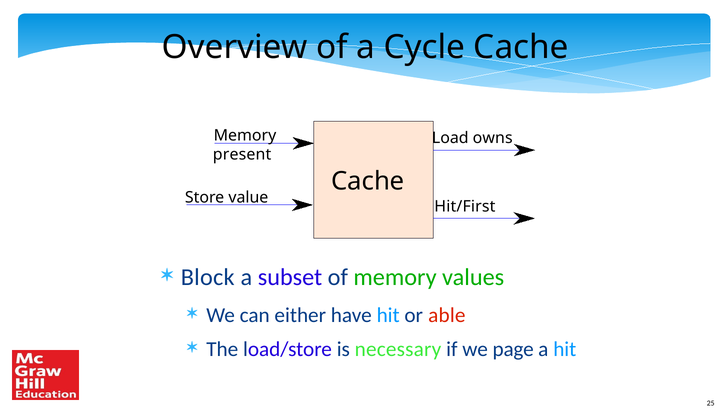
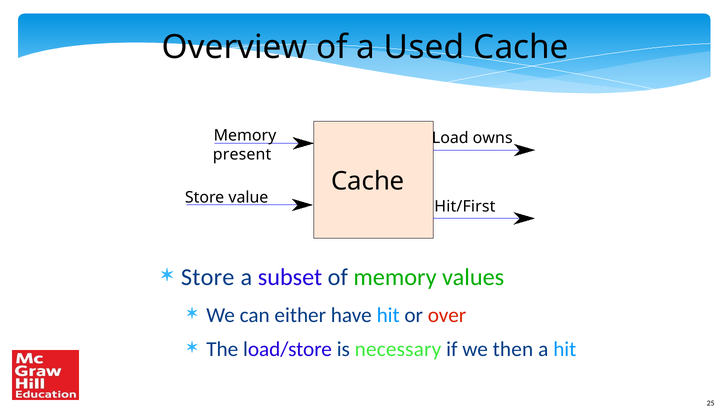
Cycle: Cycle -> Used
Block at (208, 278): Block -> Store
able: able -> over
page: page -> then
